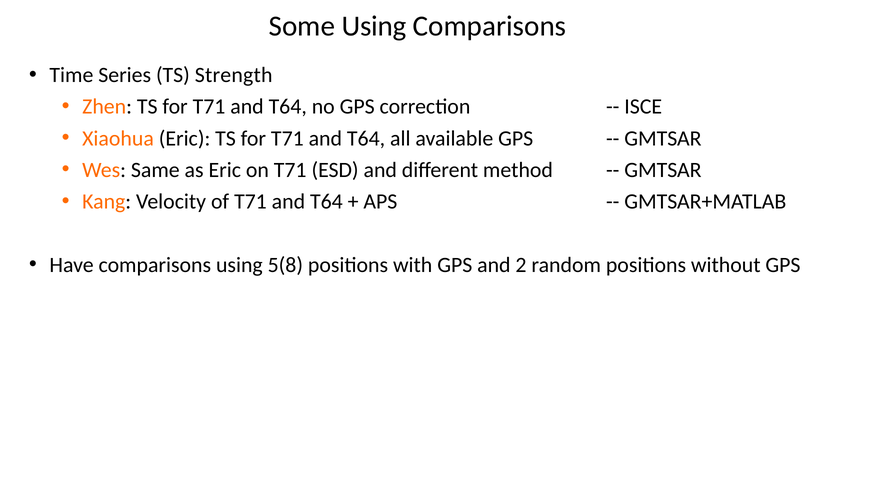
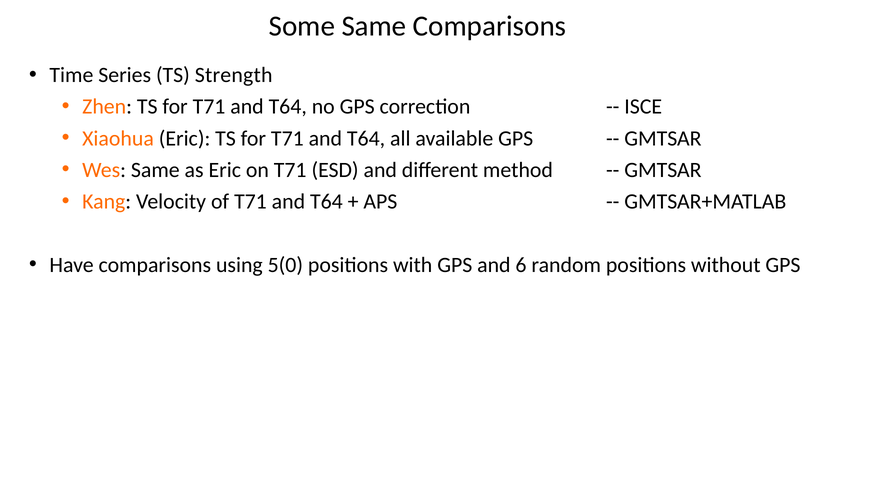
Some Using: Using -> Same
5(8: 5(8 -> 5(0
2: 2 -> 6
